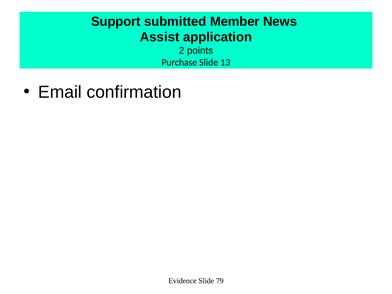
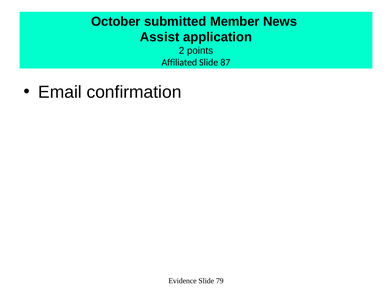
Support: Support -> October
Purchase: Purchase -> Affiliated
13: 13 -> 87
